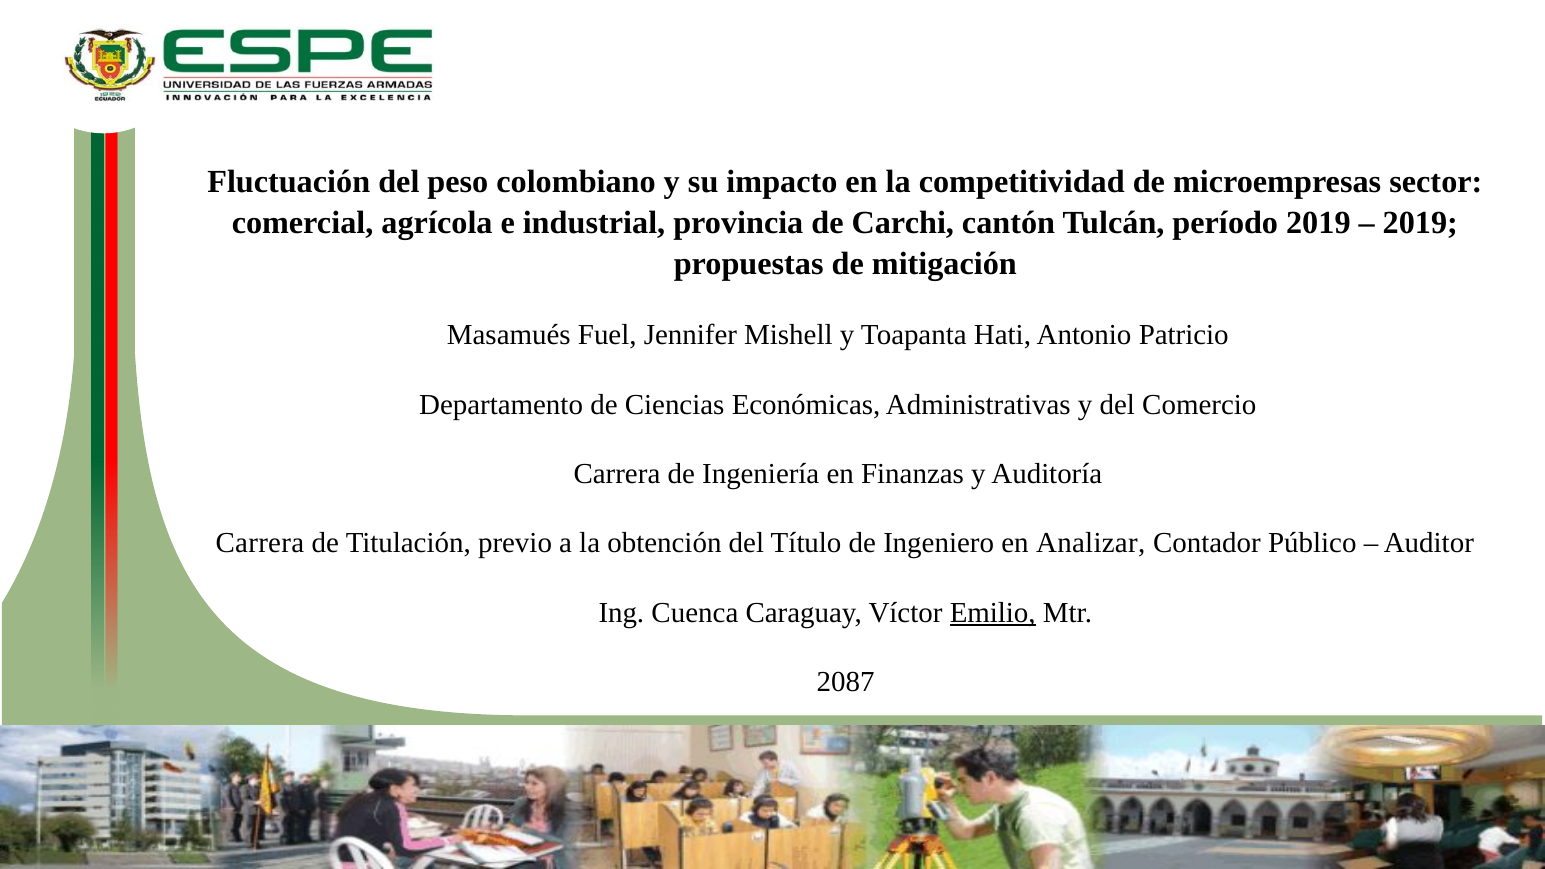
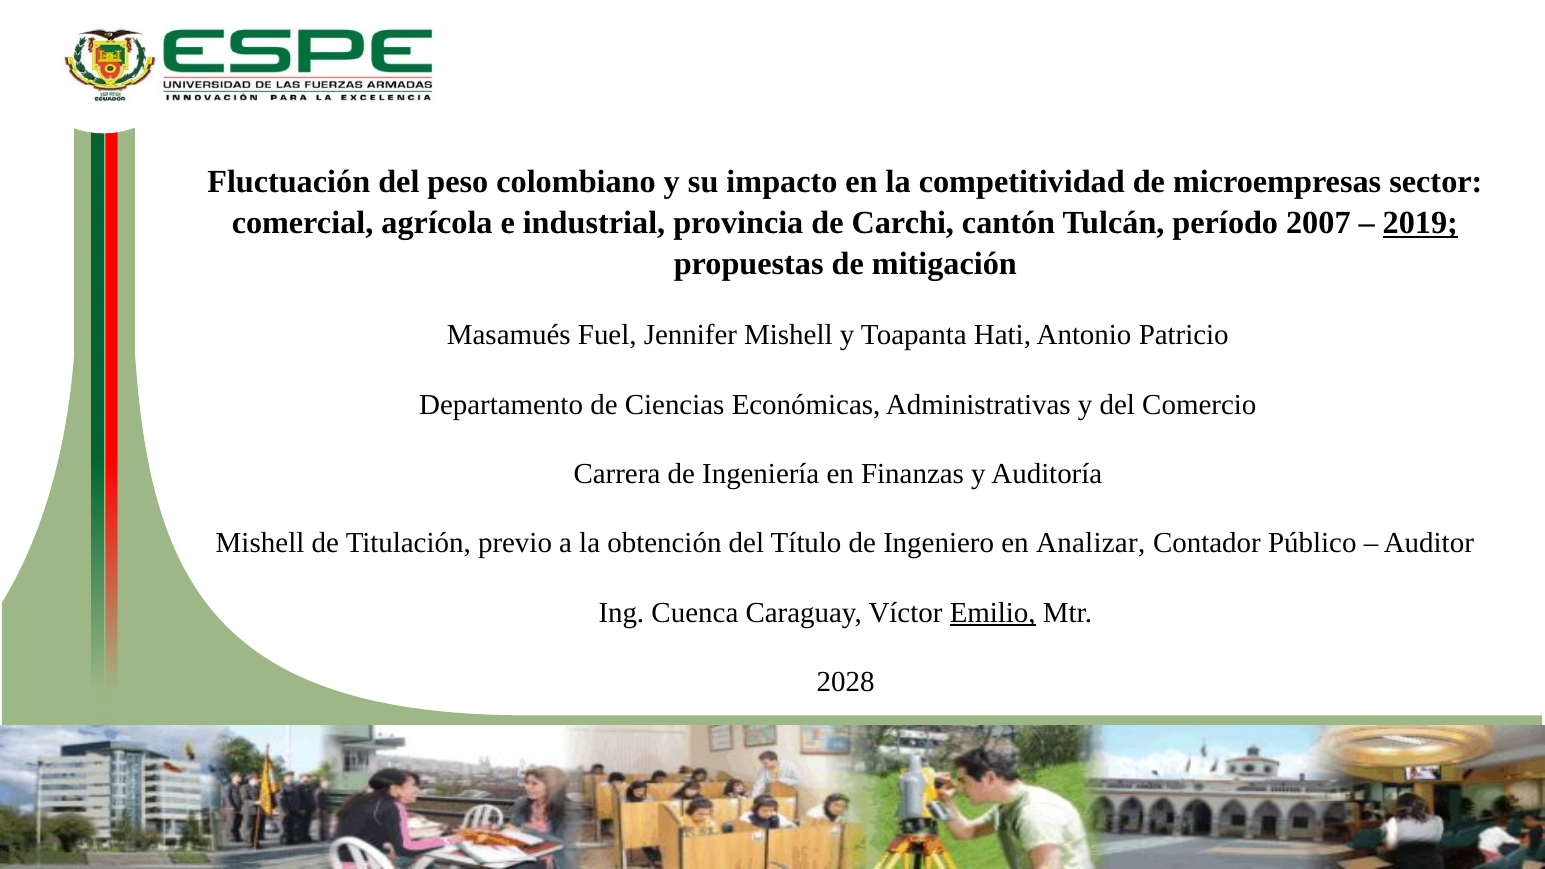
período 2019: 2019 -> 2007
2019 at (1420, 223) underline: none -> present
Carrera at (260, 543): Carrera -> Mishell
2087: 2087 -> 2028
